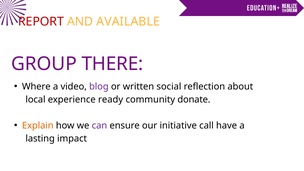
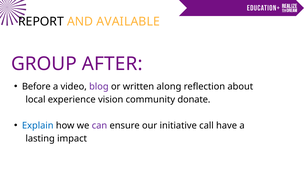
REPORT colour: red -> black
THERE: THERE -> AFTER
Where: Where -> Before
social: social -> along
ready: ready -> vision
Explain colour: orange -> blue
